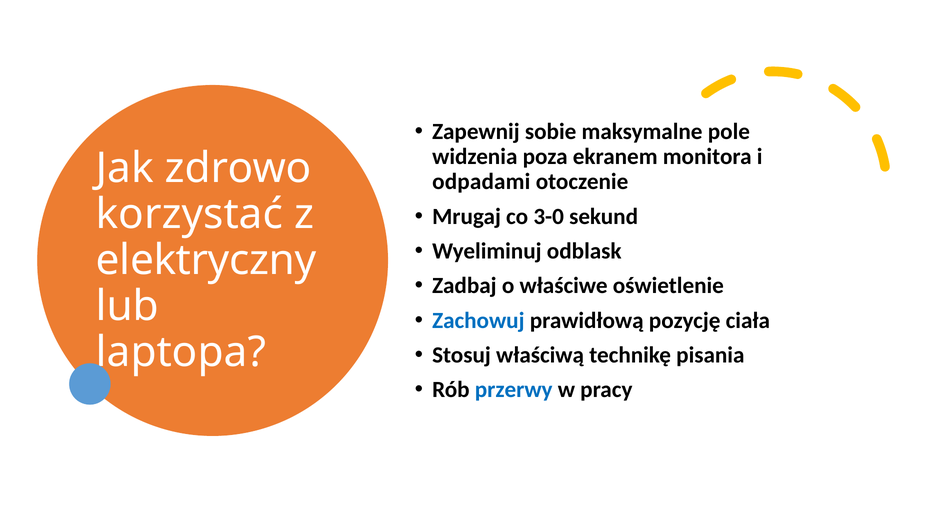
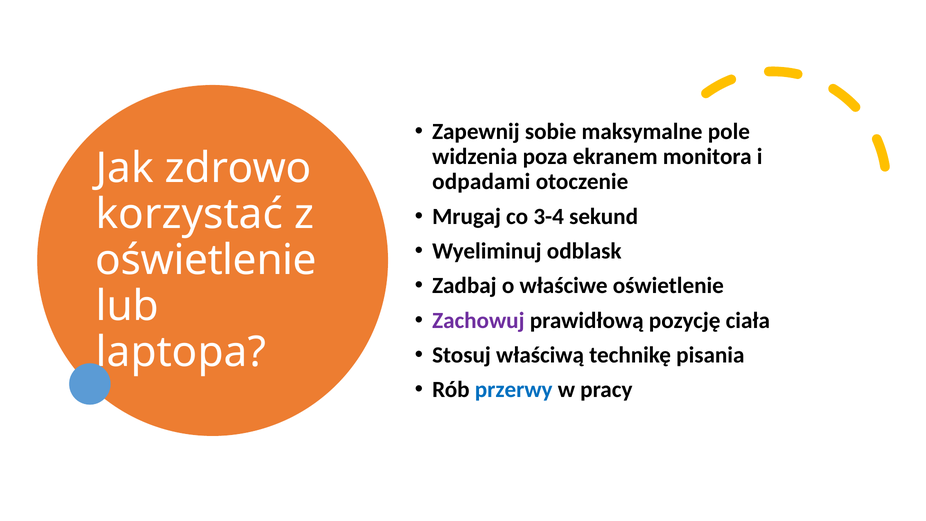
3-0: 3-0 -> 3-4
elektryczny at (206, 260): elektryczny -> oświetlenie
Zachowuj colour: blue -> purple
